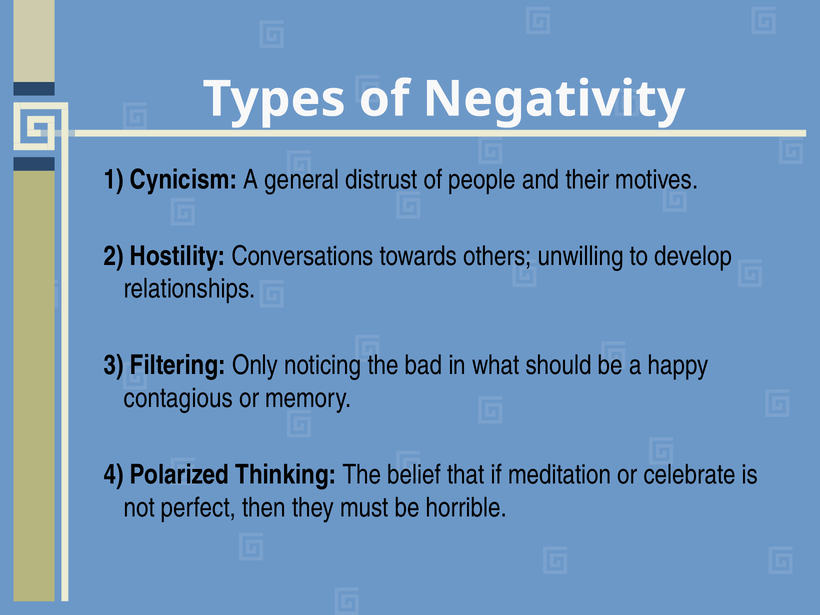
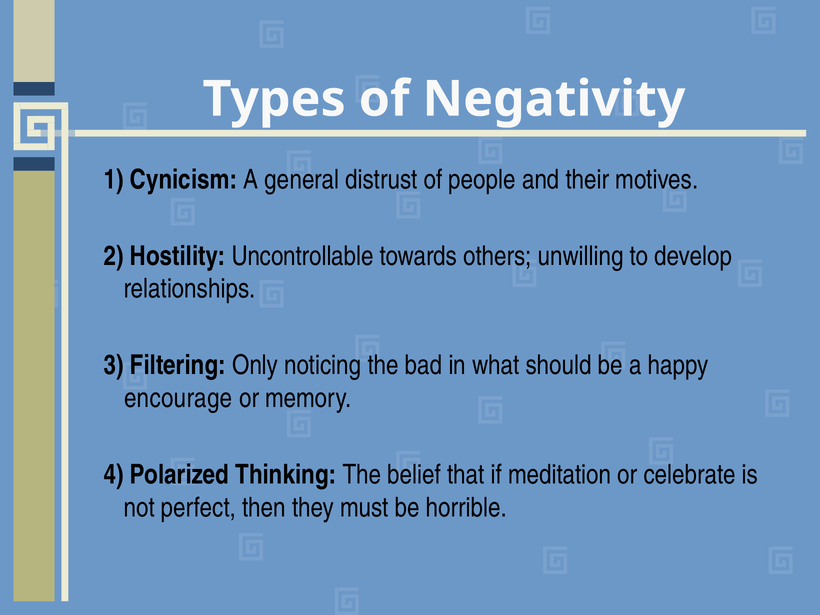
Conversations: Conversations -> Uncontrollable
contagious: contagious -> encourage
